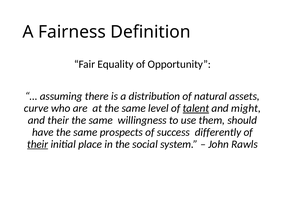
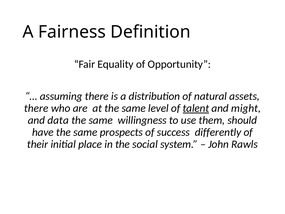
curve at (36, 108): curve -> there
and their: their -> data
their at (38, 144) underline: present -> none
